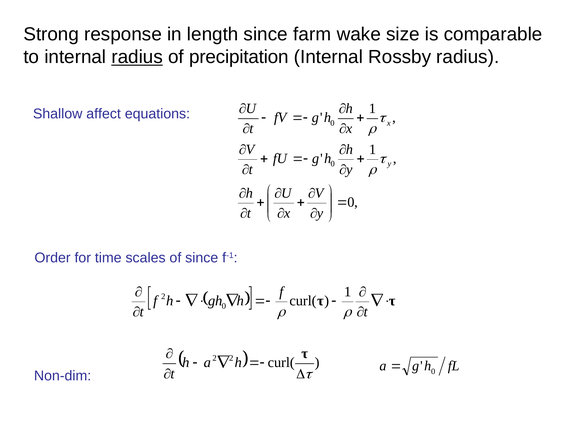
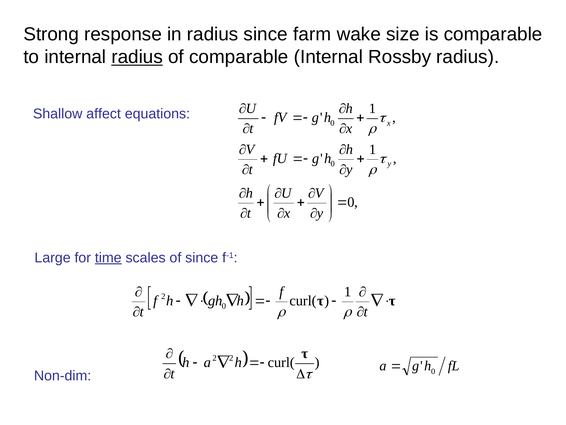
in length: length -> radius
of precipitation: precipitation -> comparable
Order: Order -> Large
time underline: none -> present
